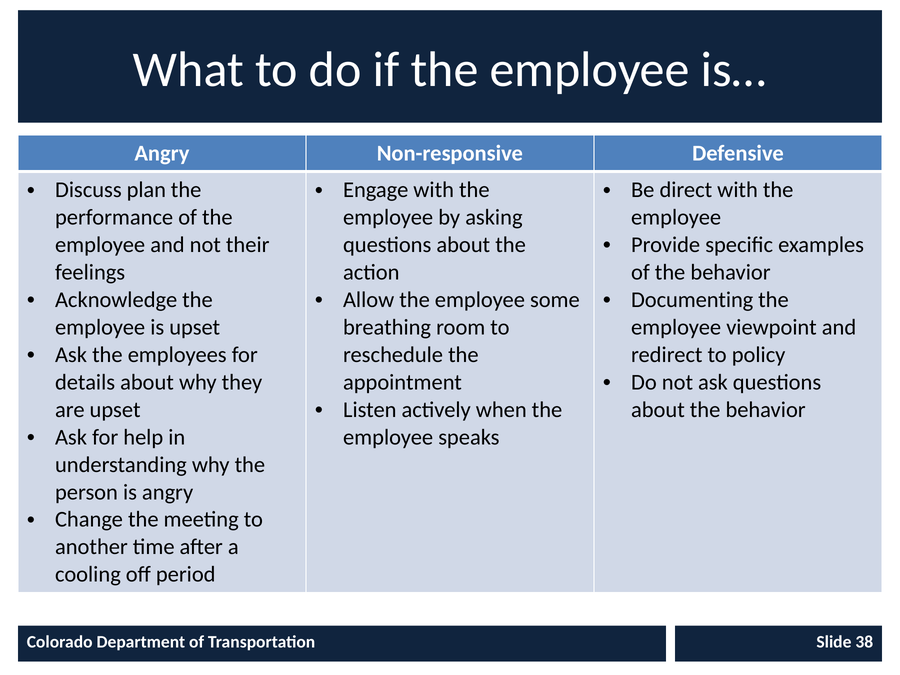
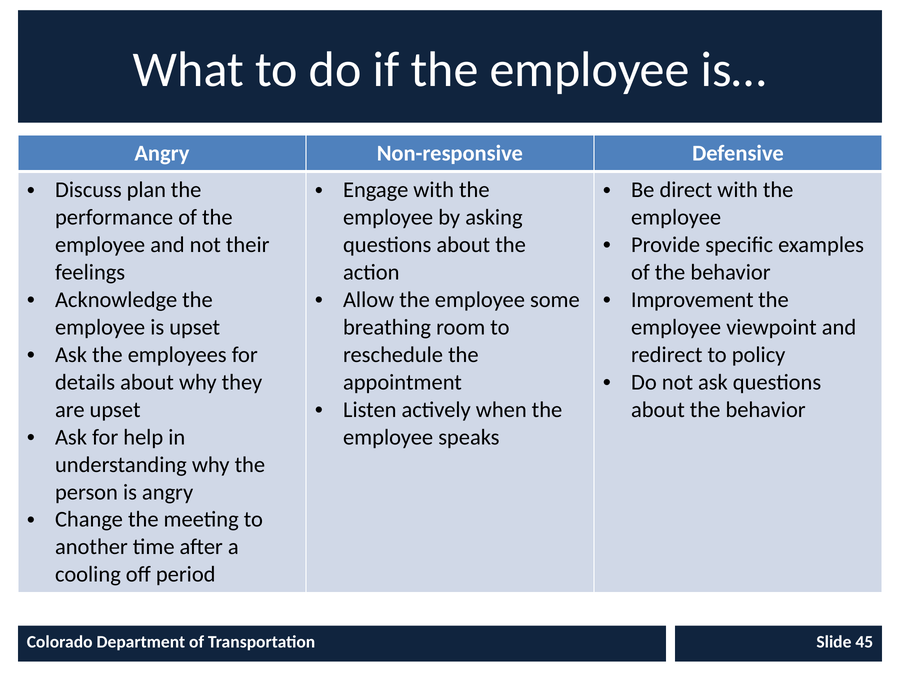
Documenting: Documenting -> Improvement
38: 38 -> 45
